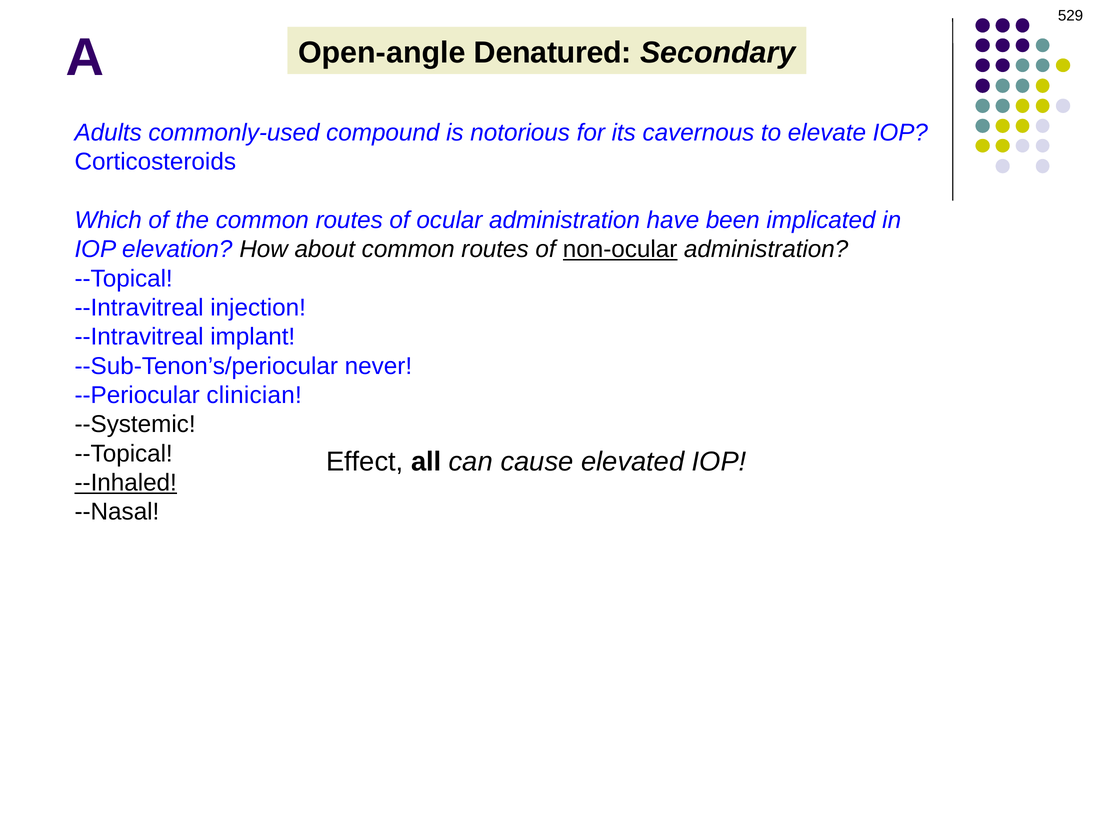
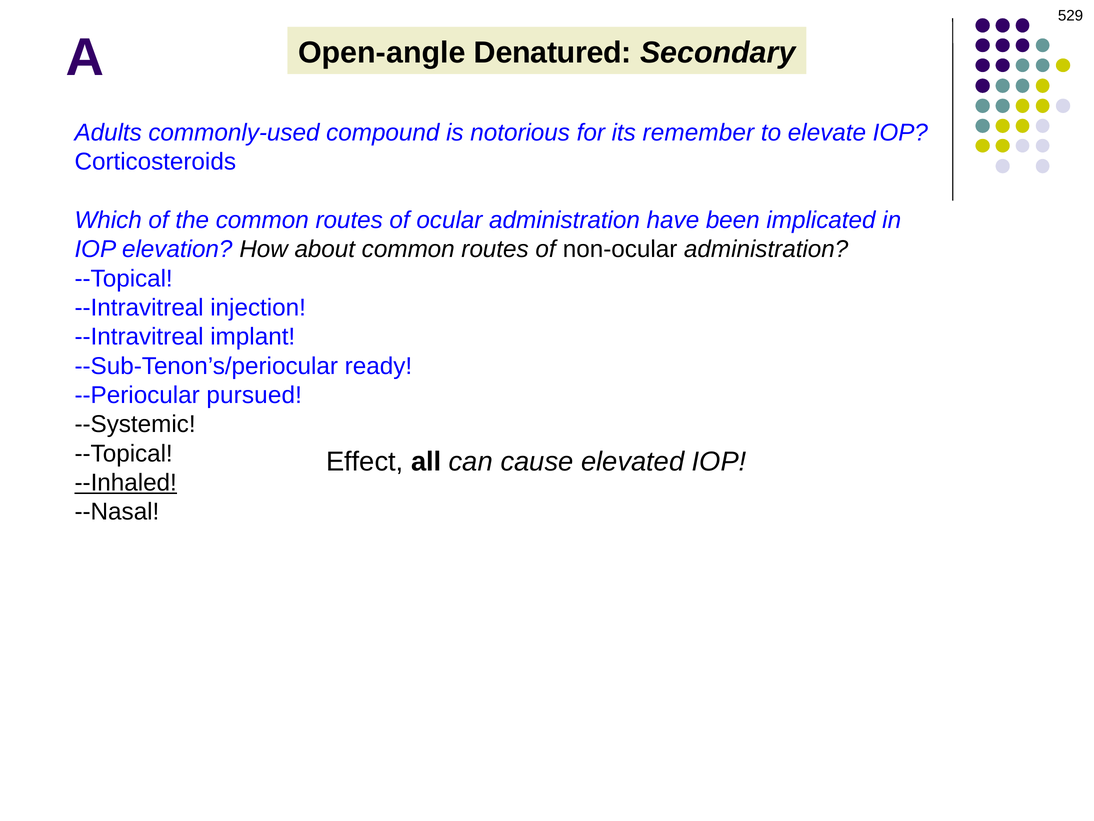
cavernous: cavernous -> remember
non-ocular underline: present -> none
never: never -> ready
clinician: clinician -> pursued
